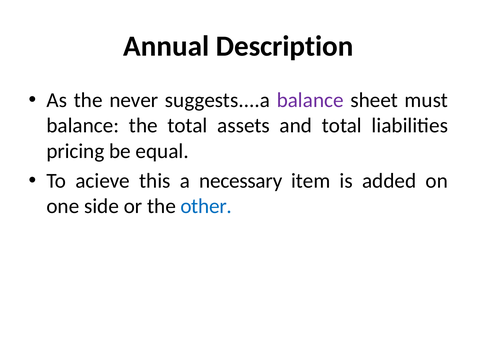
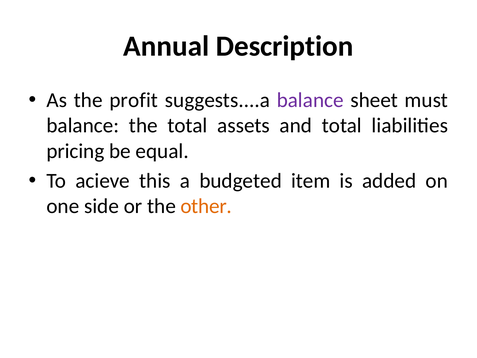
never: never -> profit
necessary: necessary -> budgeted
other colour: blue -> orange
